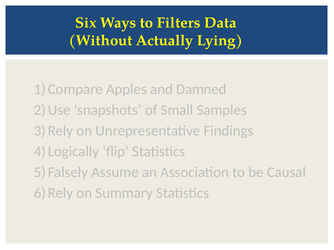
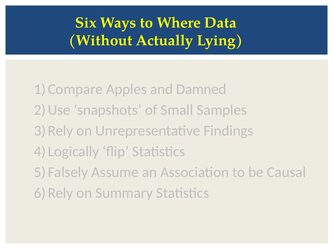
Filters: Filters -> Where
